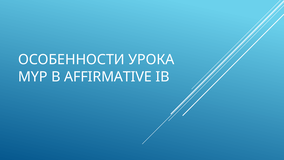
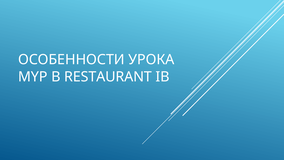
AFFIRMATIVE: AFFIRMATIVE -> RESTAURANT
